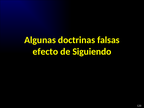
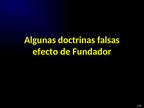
Siguiendo: Siguiendo -> Fundador
